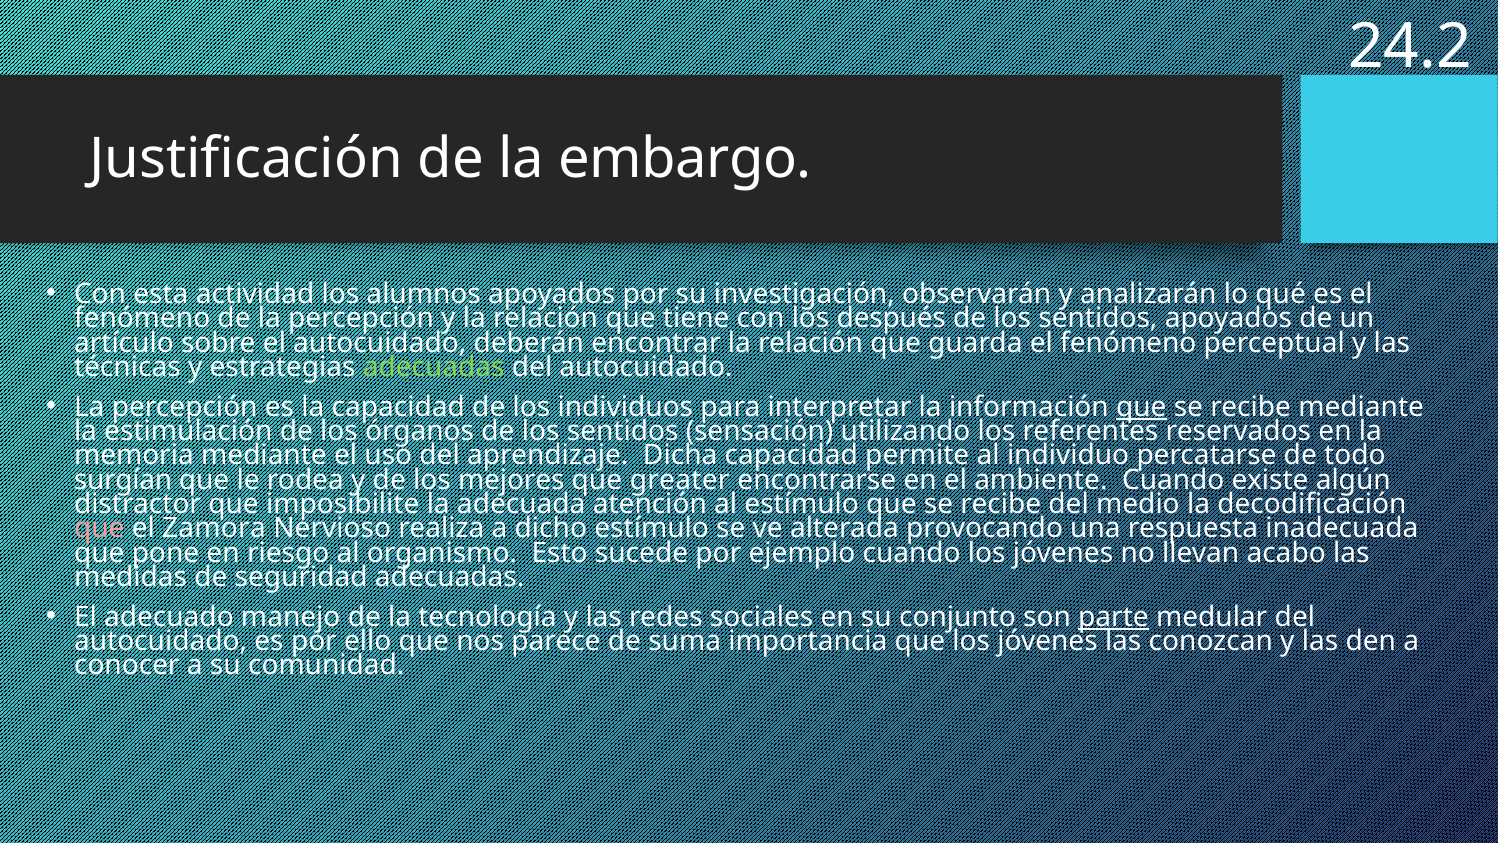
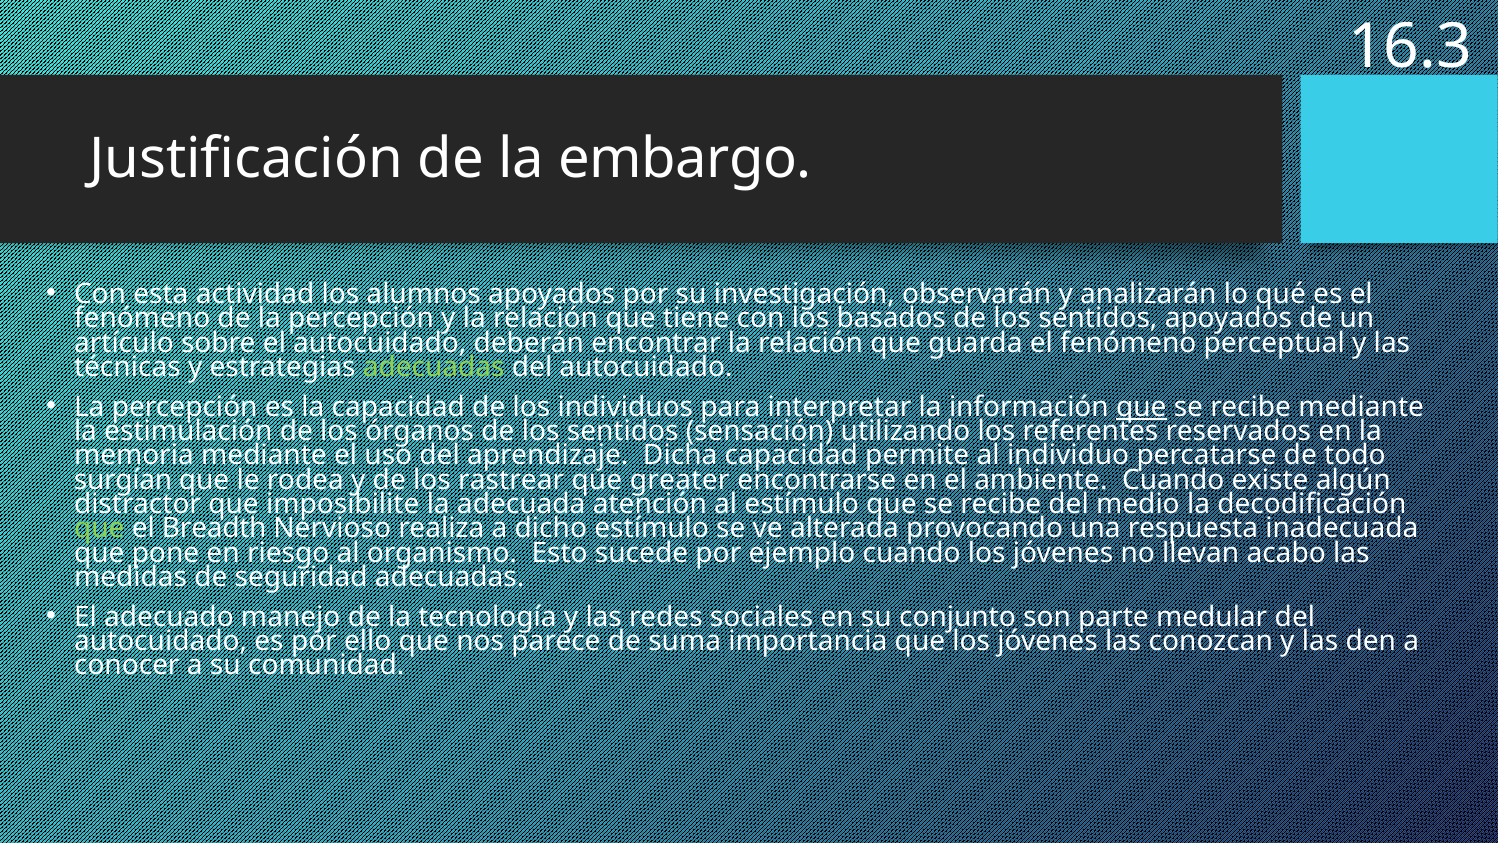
24.2: 24.2 -> 16.3
después: después -> basados
mejores: mejores -> rastrear
que at (99, 528) colour: pink -> light green
Zamora: Zamora -> Breadth
parte underline: present -> none
